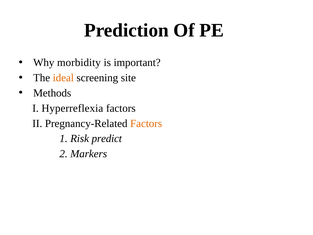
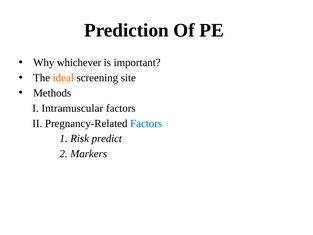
morbidity: morbidity -> whichever
Hyperreflexia: Hyperreflexia -> Intramuscular
Factors at (146, 123) colour: orange -> blue
